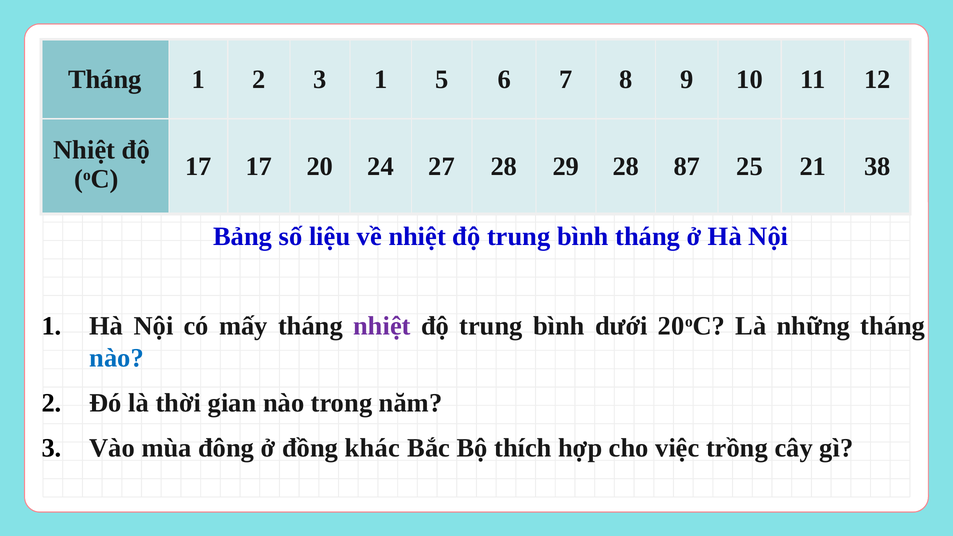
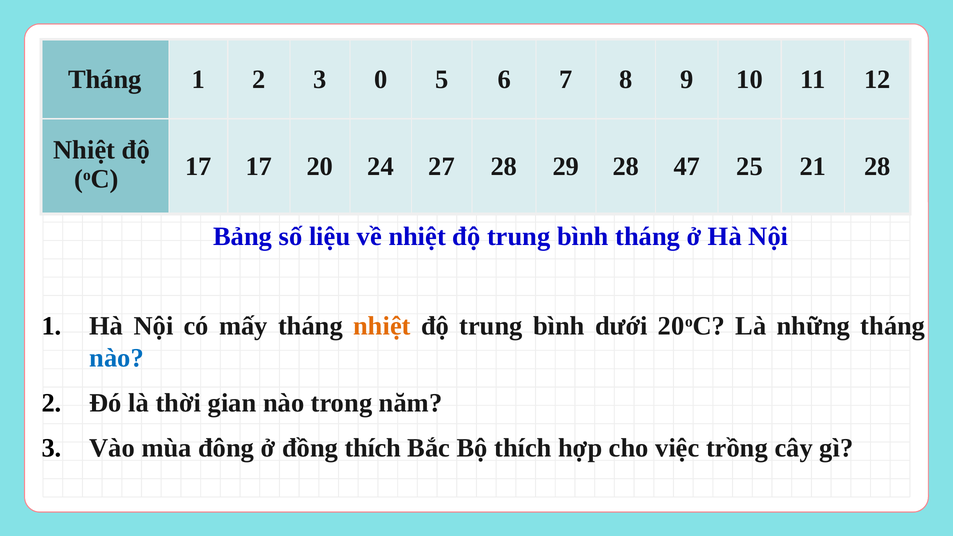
3 1: 1 -> 0
87: 87 -> 47
21 38: 38 -> 28
nhiệt at (382, 326) colour: purple -> orange
đồng khác: khác -> thích
